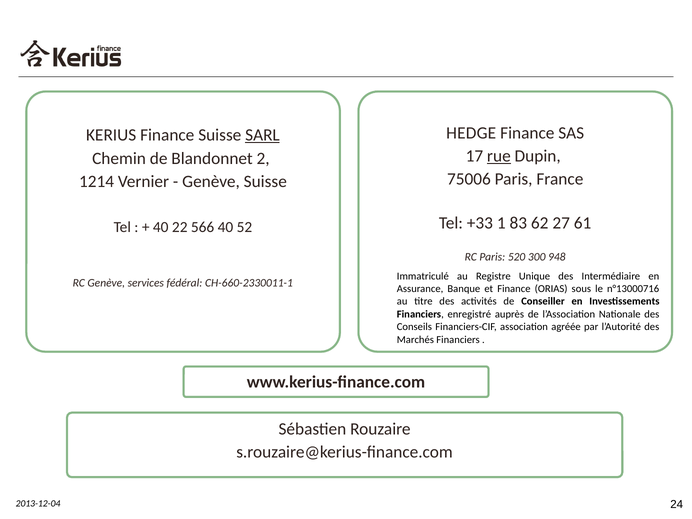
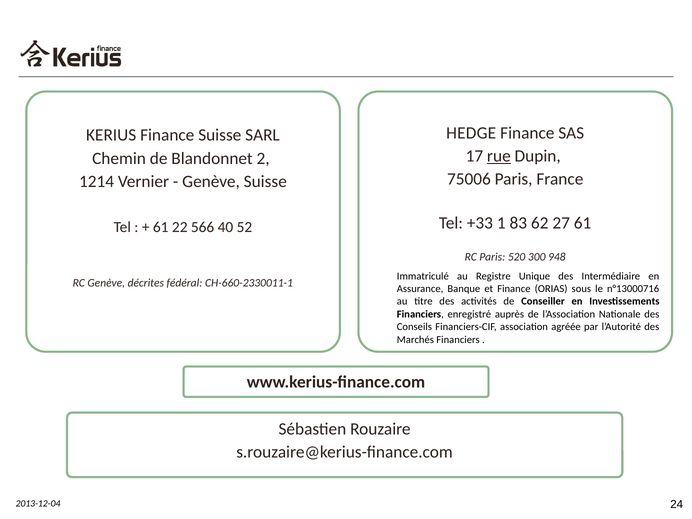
SARL underline: present -> none
40 at (161, 227): 40 -> 61
services: services -> décrites
